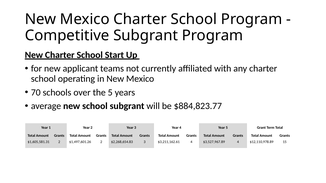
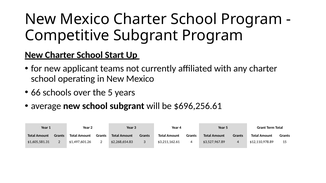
70: 70 -> 66
$884,823.77: $884,823.77 -> $696,256.61
